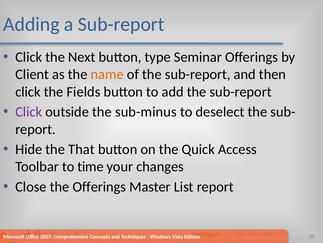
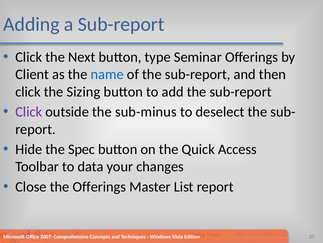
name colour: orange -> blue
Fields: Fields -> Sizing
That: That -> Spec
time: time -> data
